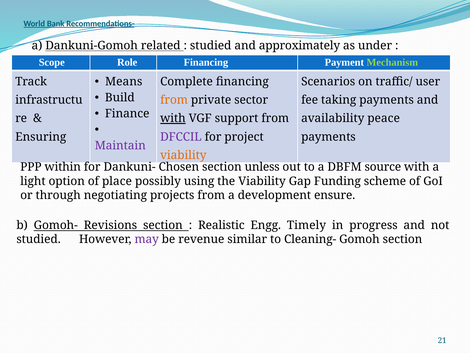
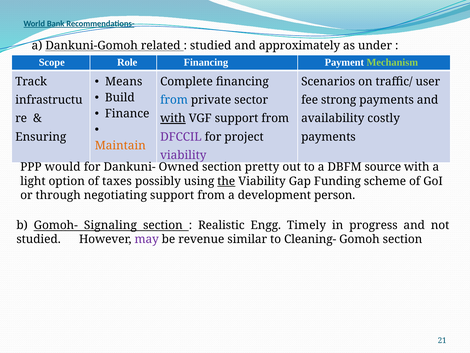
from at (174, 100) colour: orange -> blue
taking: taking -> strong
peace: peace -> costly
Maintain colour: purple -> orange
viability at (183, 155) colour: orange -> purple
within: within -> would
Chosen: Chosen -> Owned
unless: unless -> pretty
place: place -> taxes
the underline: none -> present
negotiating projects: projects -> support
ensure: ensure -> person
Revisions: Revisions -> Signaling
